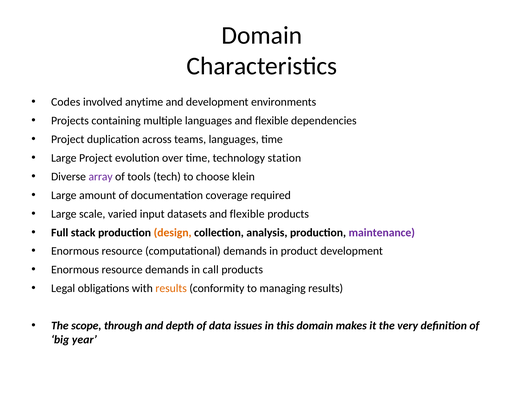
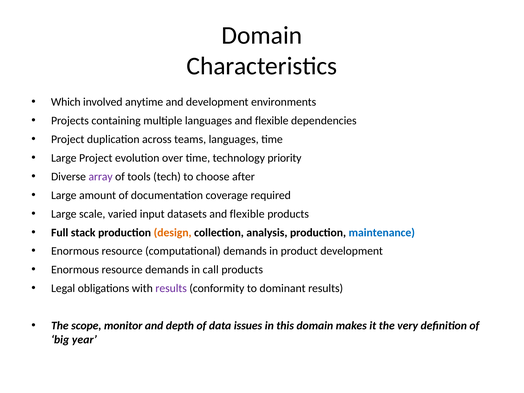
Codes: Codes -> Which
station: station -> priority
klein: klein -> after
maintenance colour: purple -> blue
results at (171, 288) colour: orange -> purple
managing: managing -> dominant
through: through -> monitor
